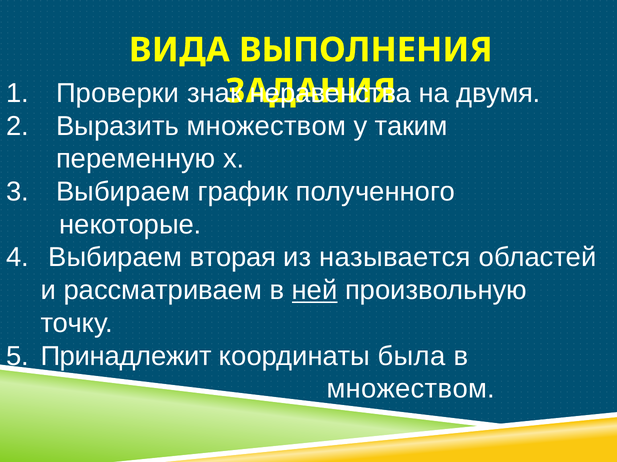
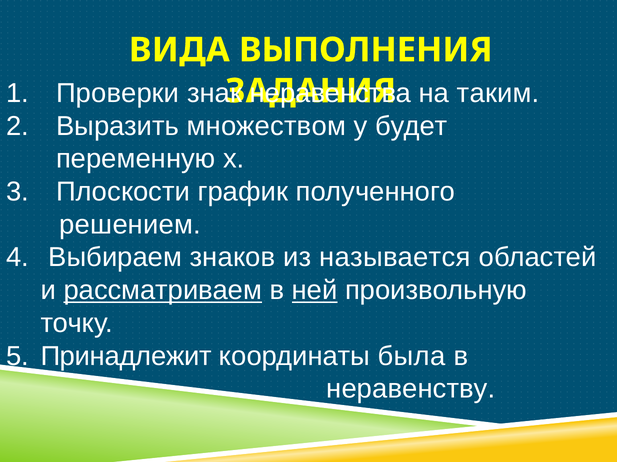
двумя: двумя -> таким
таким: таким -> будет
Выбираем at (123, 192): Выбираем -> Плоскости
некоторые: некоторые -> решением
вторая: вторая -> знаков
рассматриваем underline: none -> present
множеством at (411, 390): множеством -> неравенству
